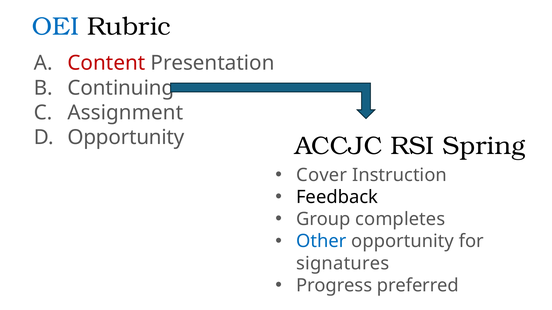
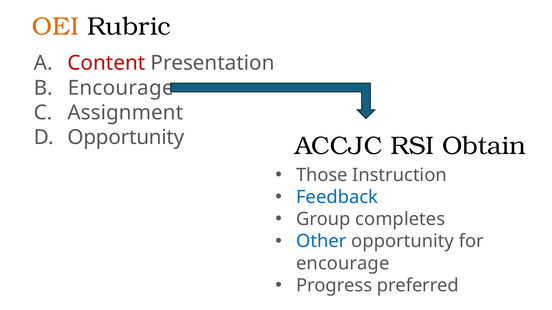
OEI colour: blue -> orange
Continuing at (121, 88): Continuing -> Encourage
Spring: Spring -> Obtain
Cover: Cover -> Those
Feedback colour: black -> blue
signatures at (343, 264): signatures -> encourage
